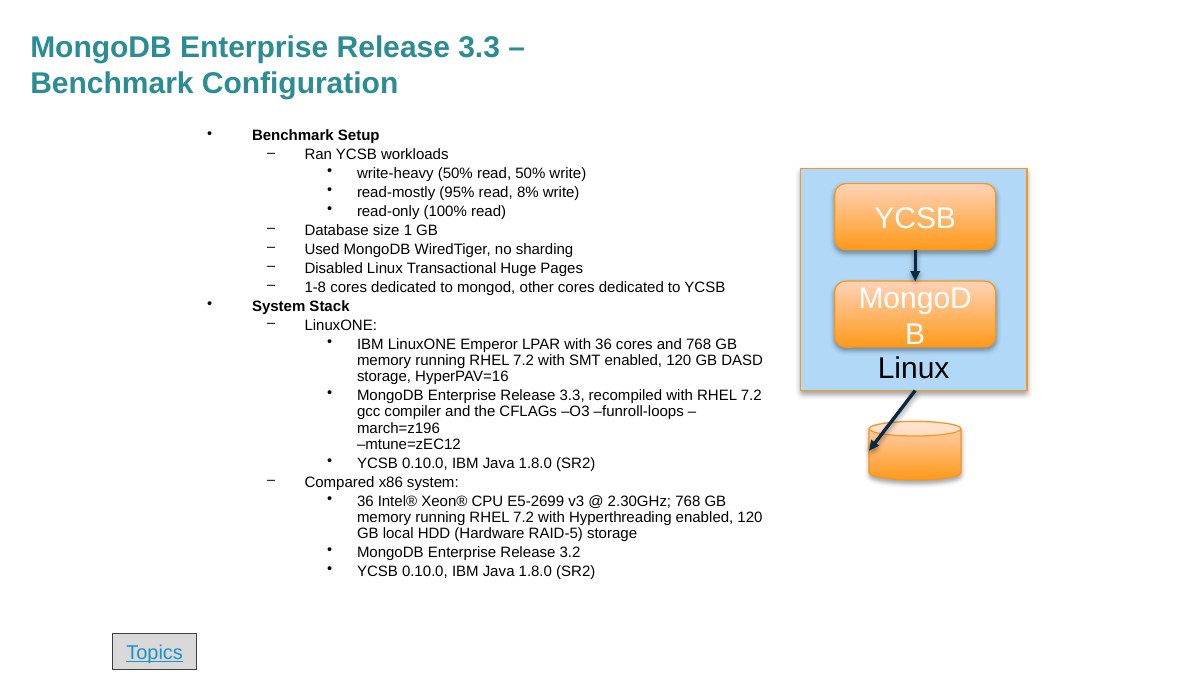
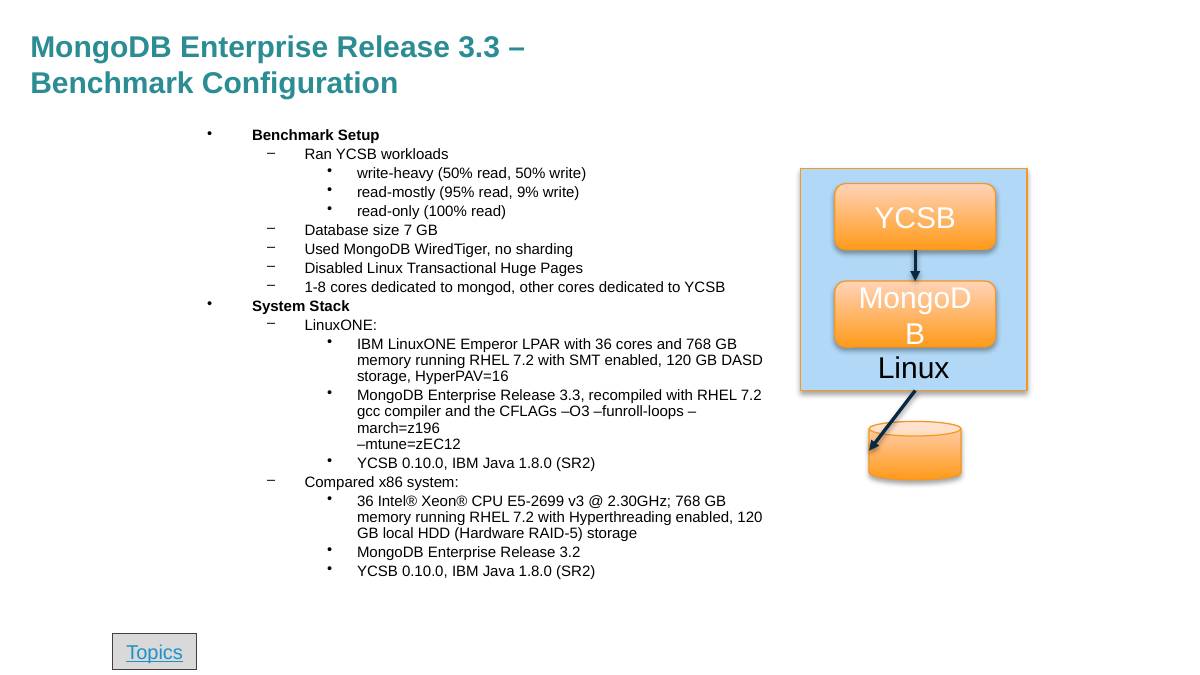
8%: 8% -> 9%
1: 1 -> 7
